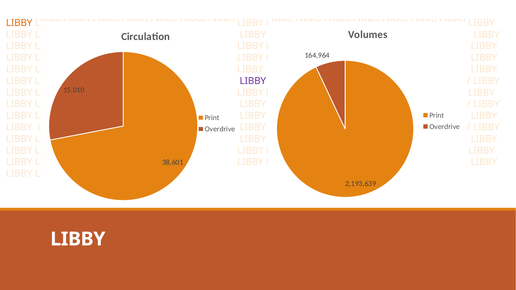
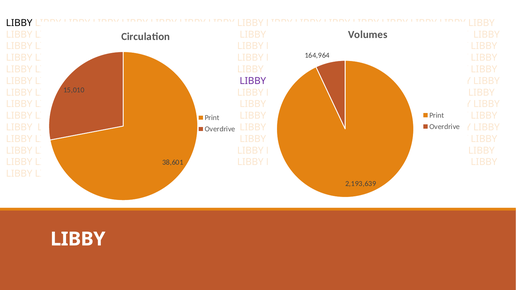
LIBBY at (19, 23) colour: orange -> black
